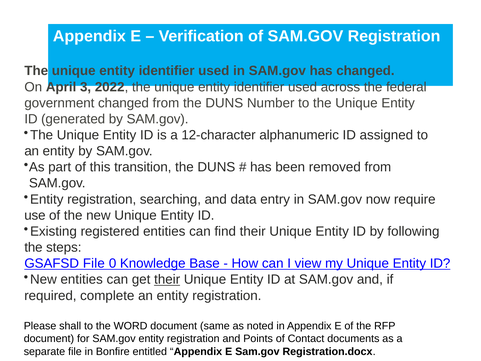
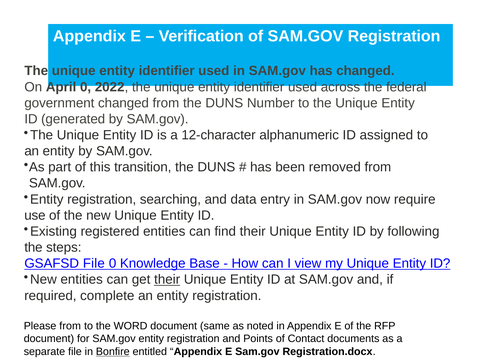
April 3: 3 -> 0
Please shall: shall -> from
Bonfire underline: none -> present
